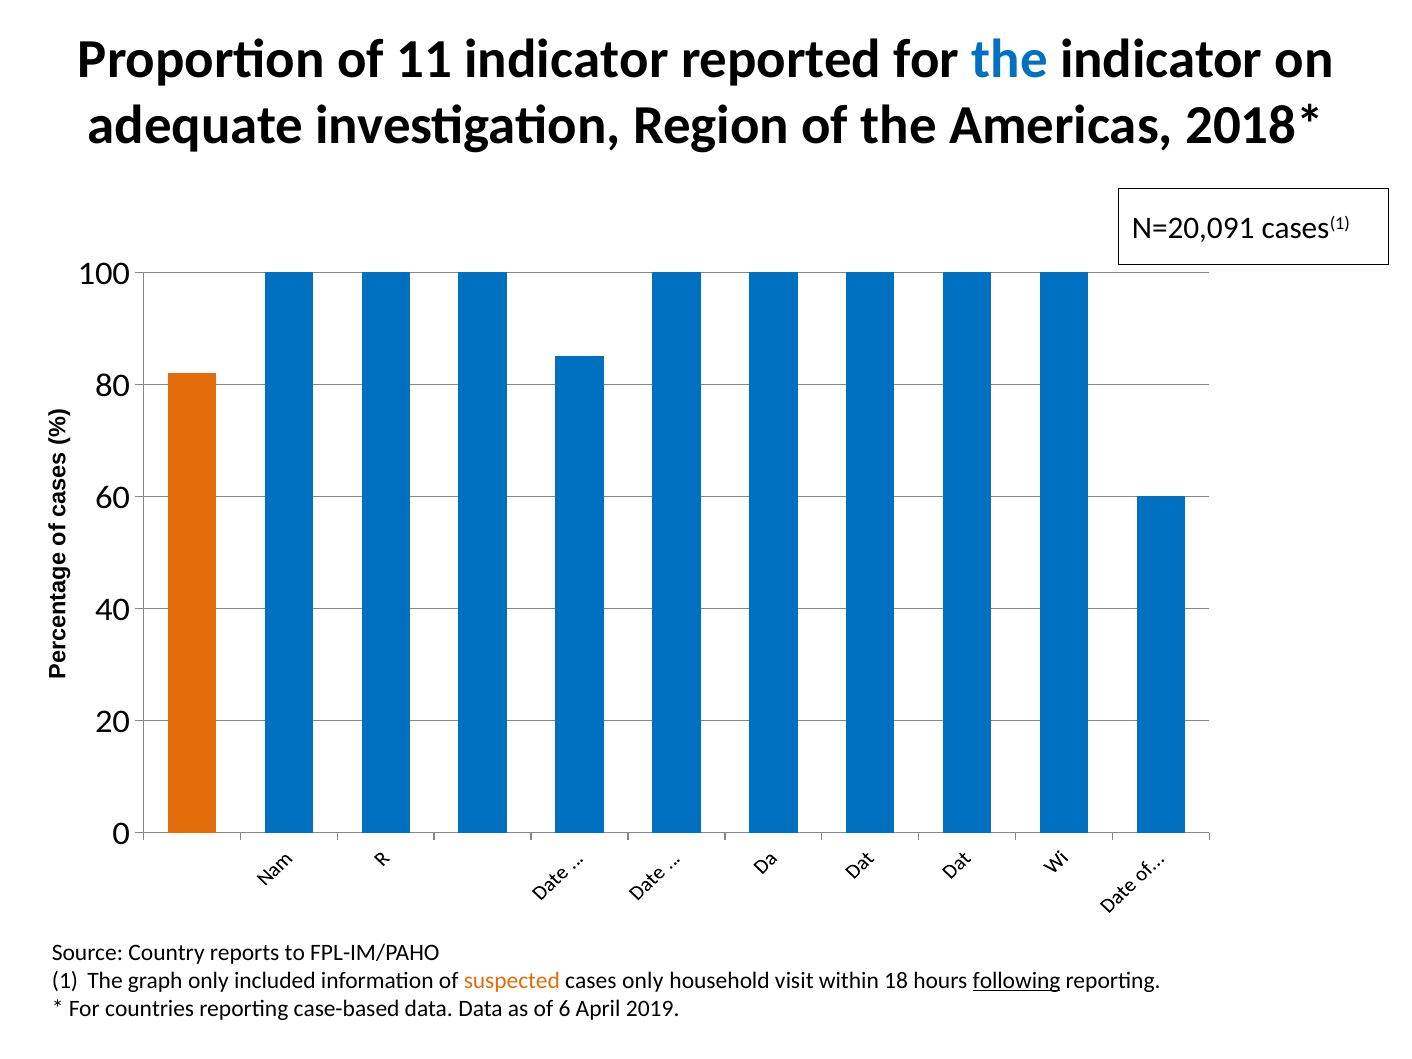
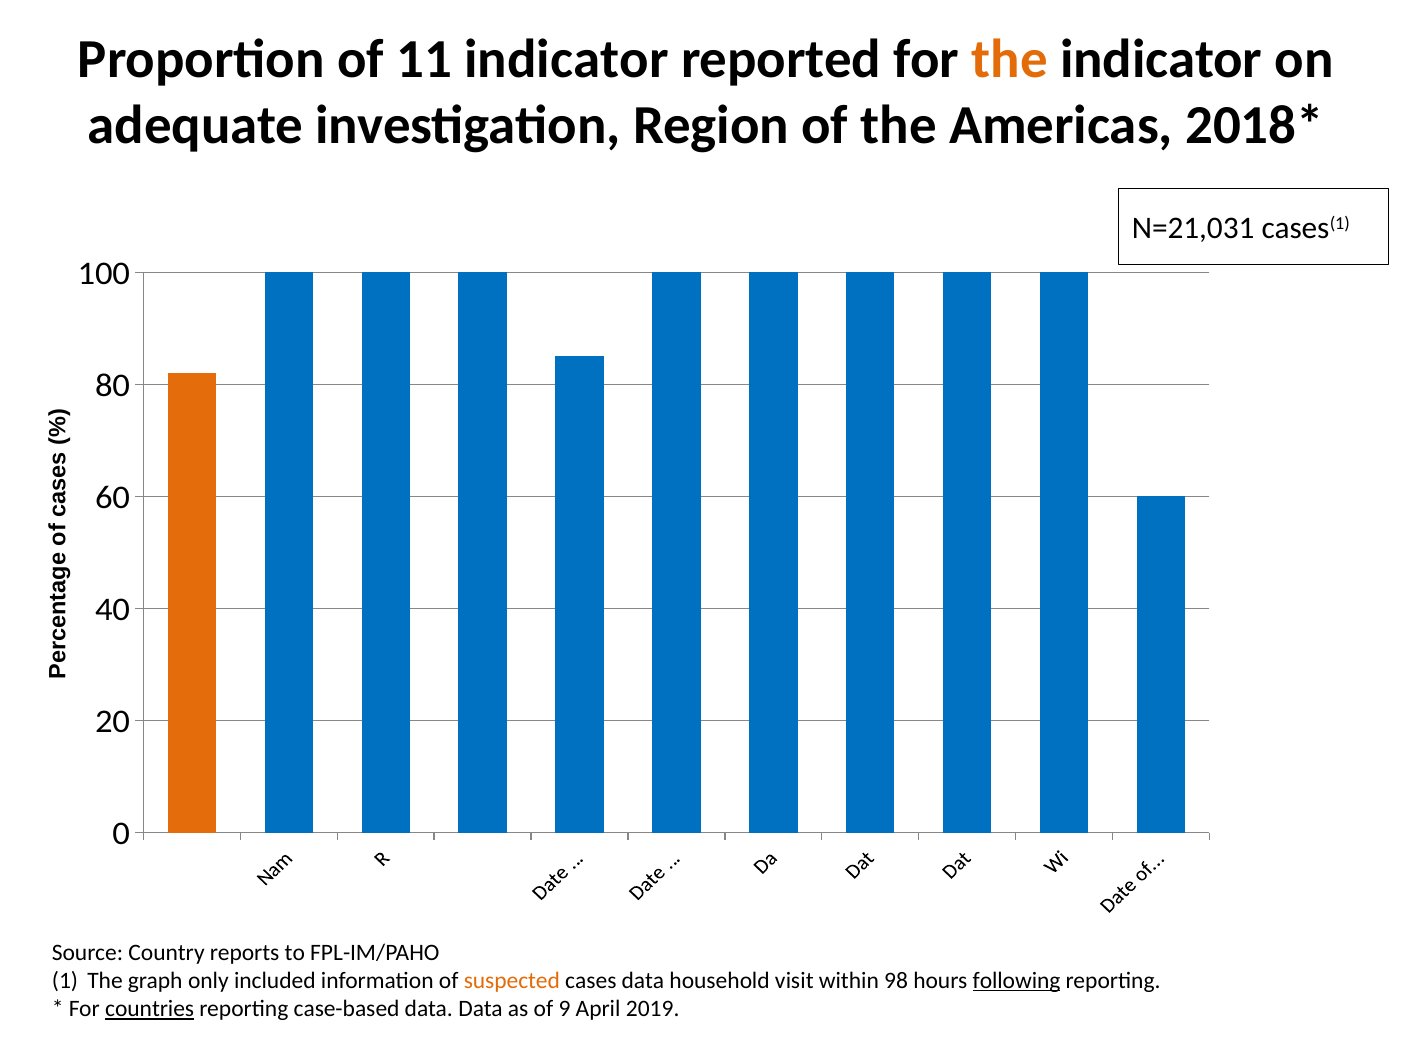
the at (1010, 59) colour: blue -> orange
N=20,091: N=20,091 -> N=21,031
cases only: only -> data
18: 18 -> 98
countries underline: none -> present
6: 6 -> 9
